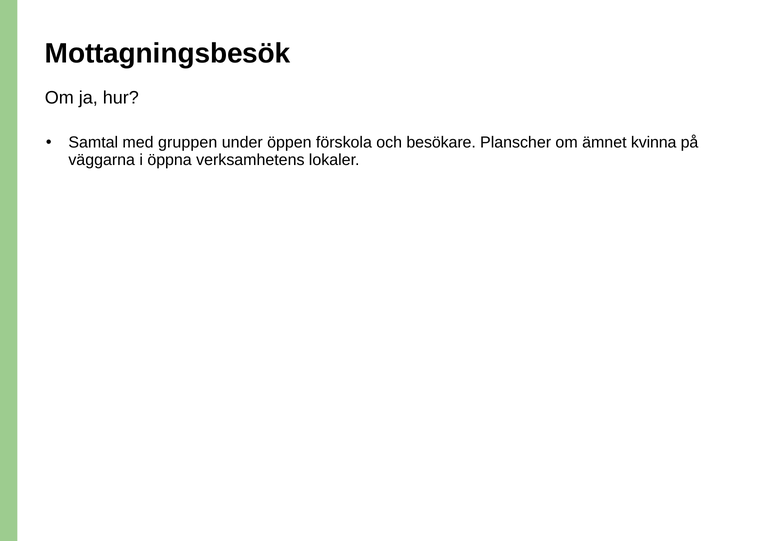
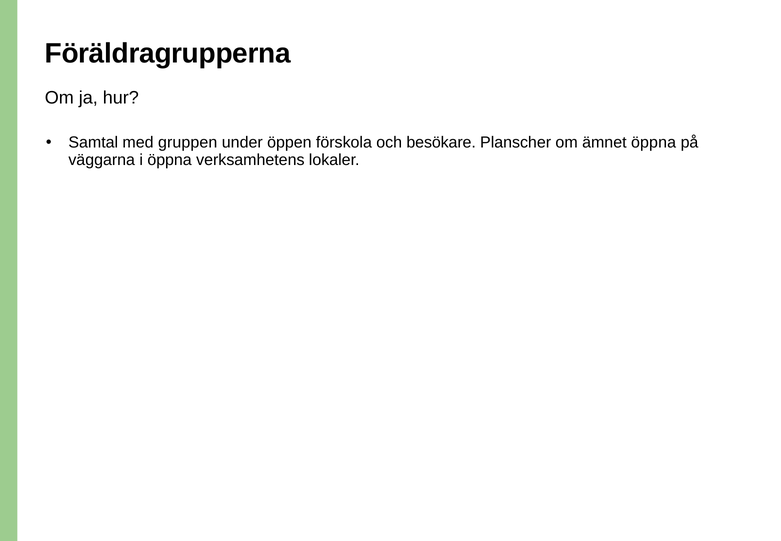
Mottagningsbesök: Mottagningsbesök -> Föräldragrupperna
ämnet kvinna: kvinna -> öppna
